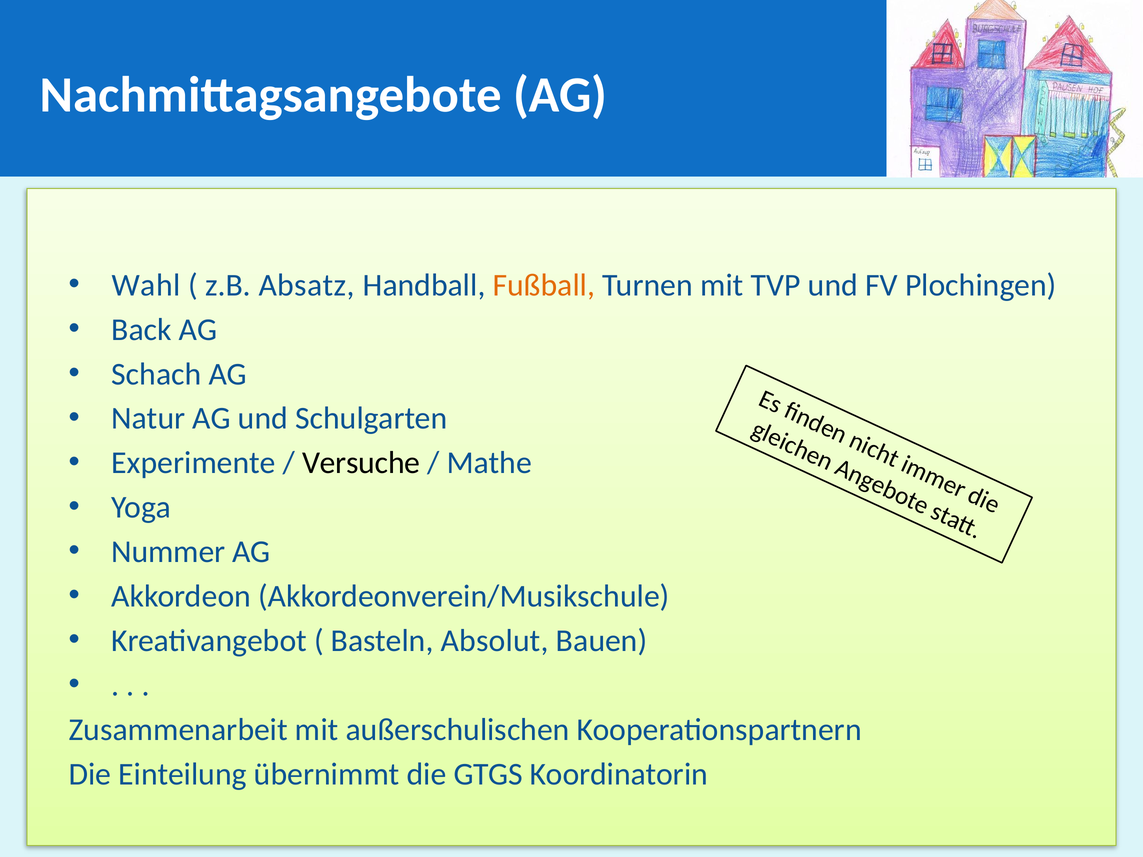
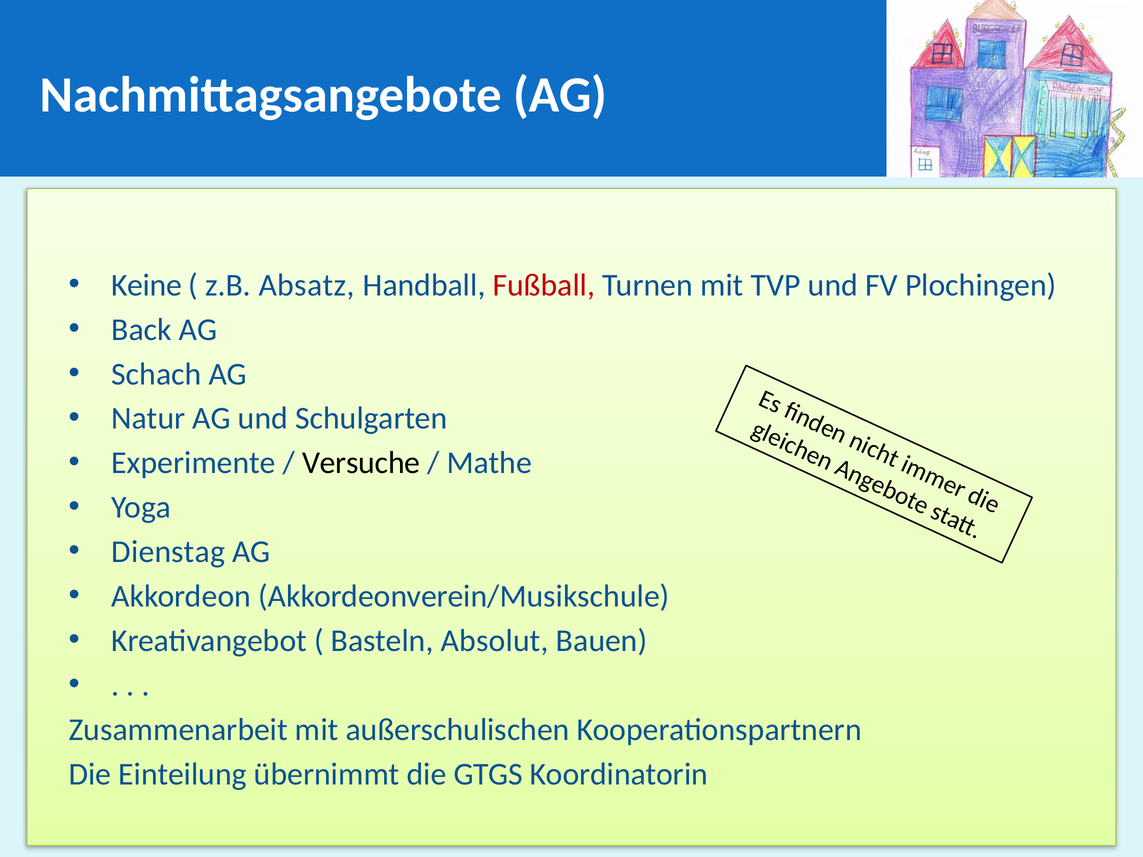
Wahl: Wahl -> Keine
Fußball colour: orange -> red
Nummer: Nummer -> Dienstag
